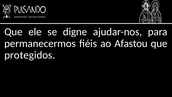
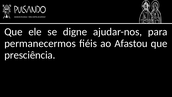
protegidos: protegidos -> presciência
